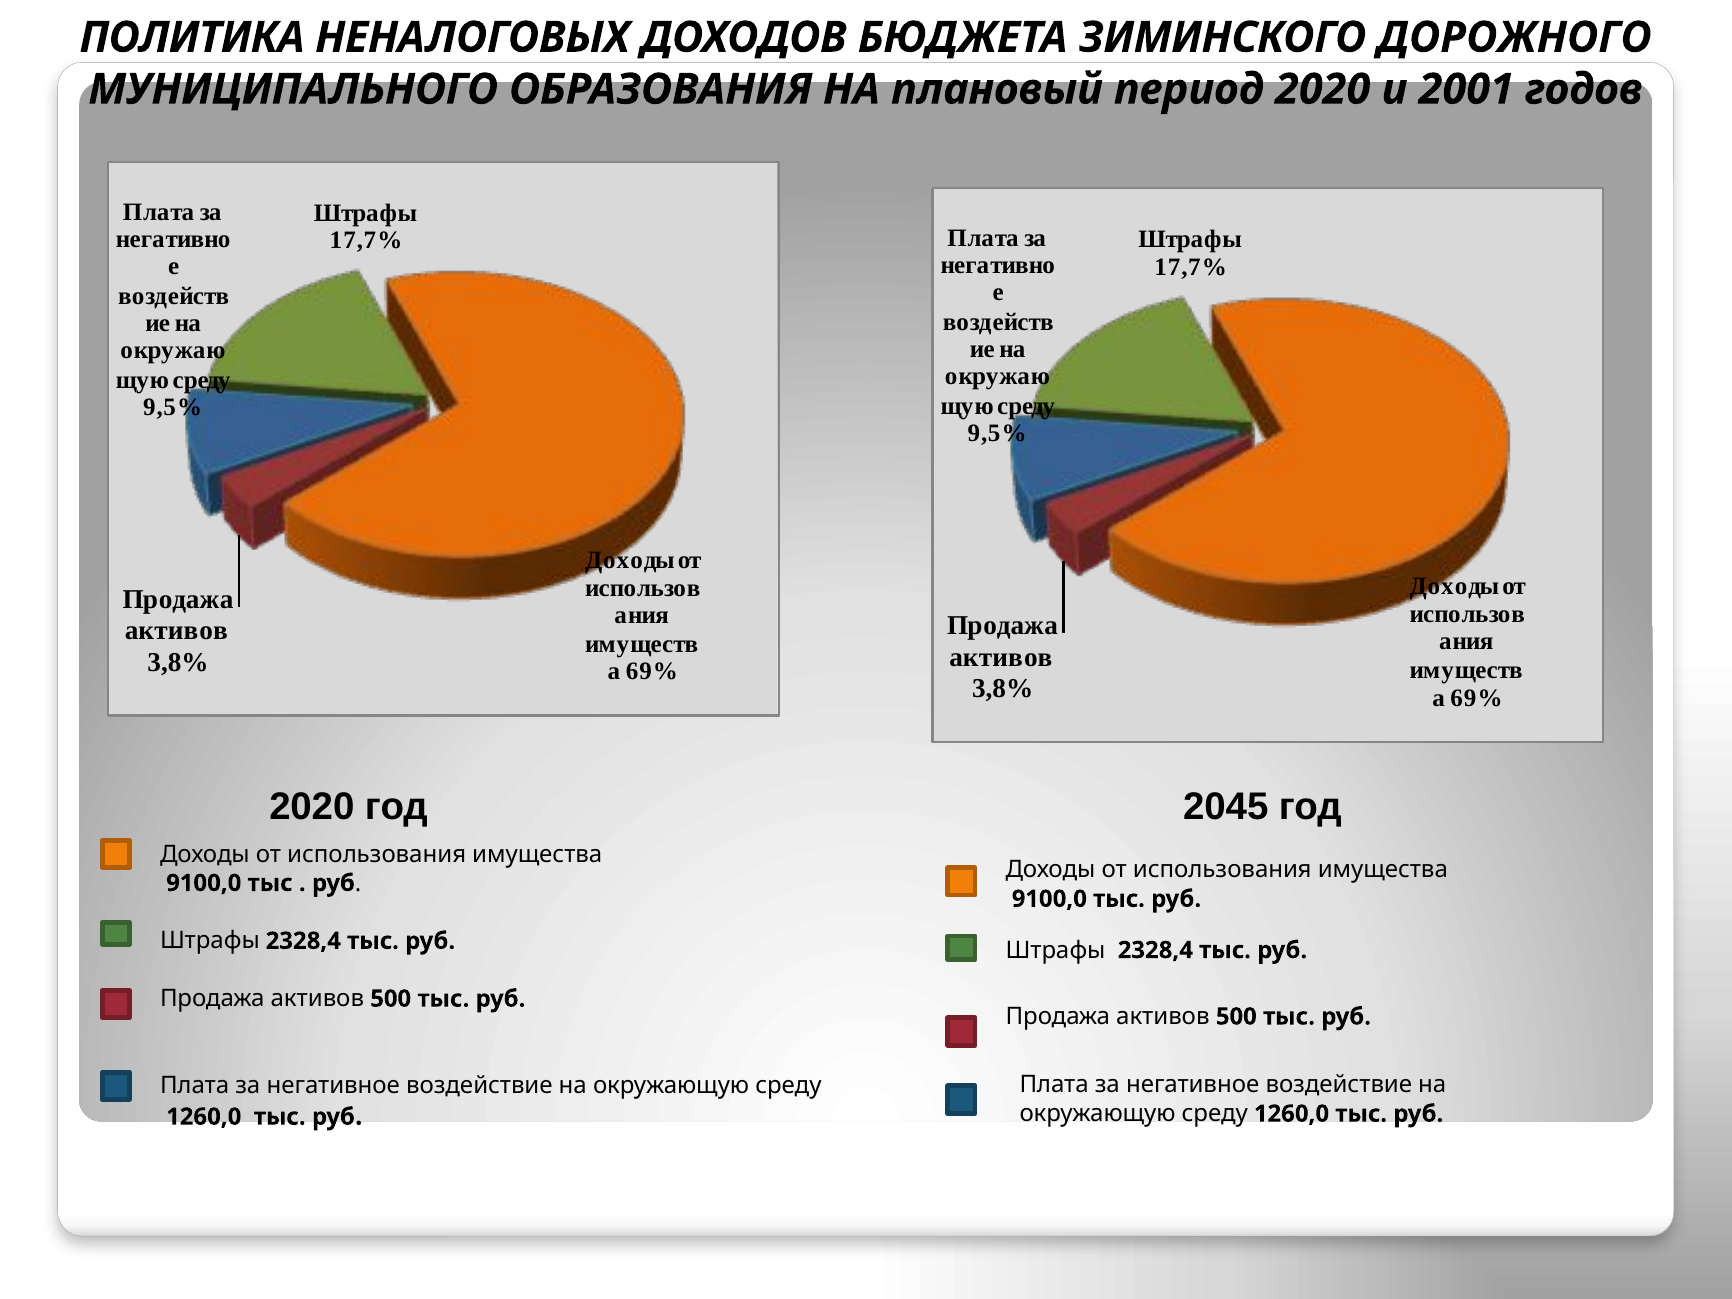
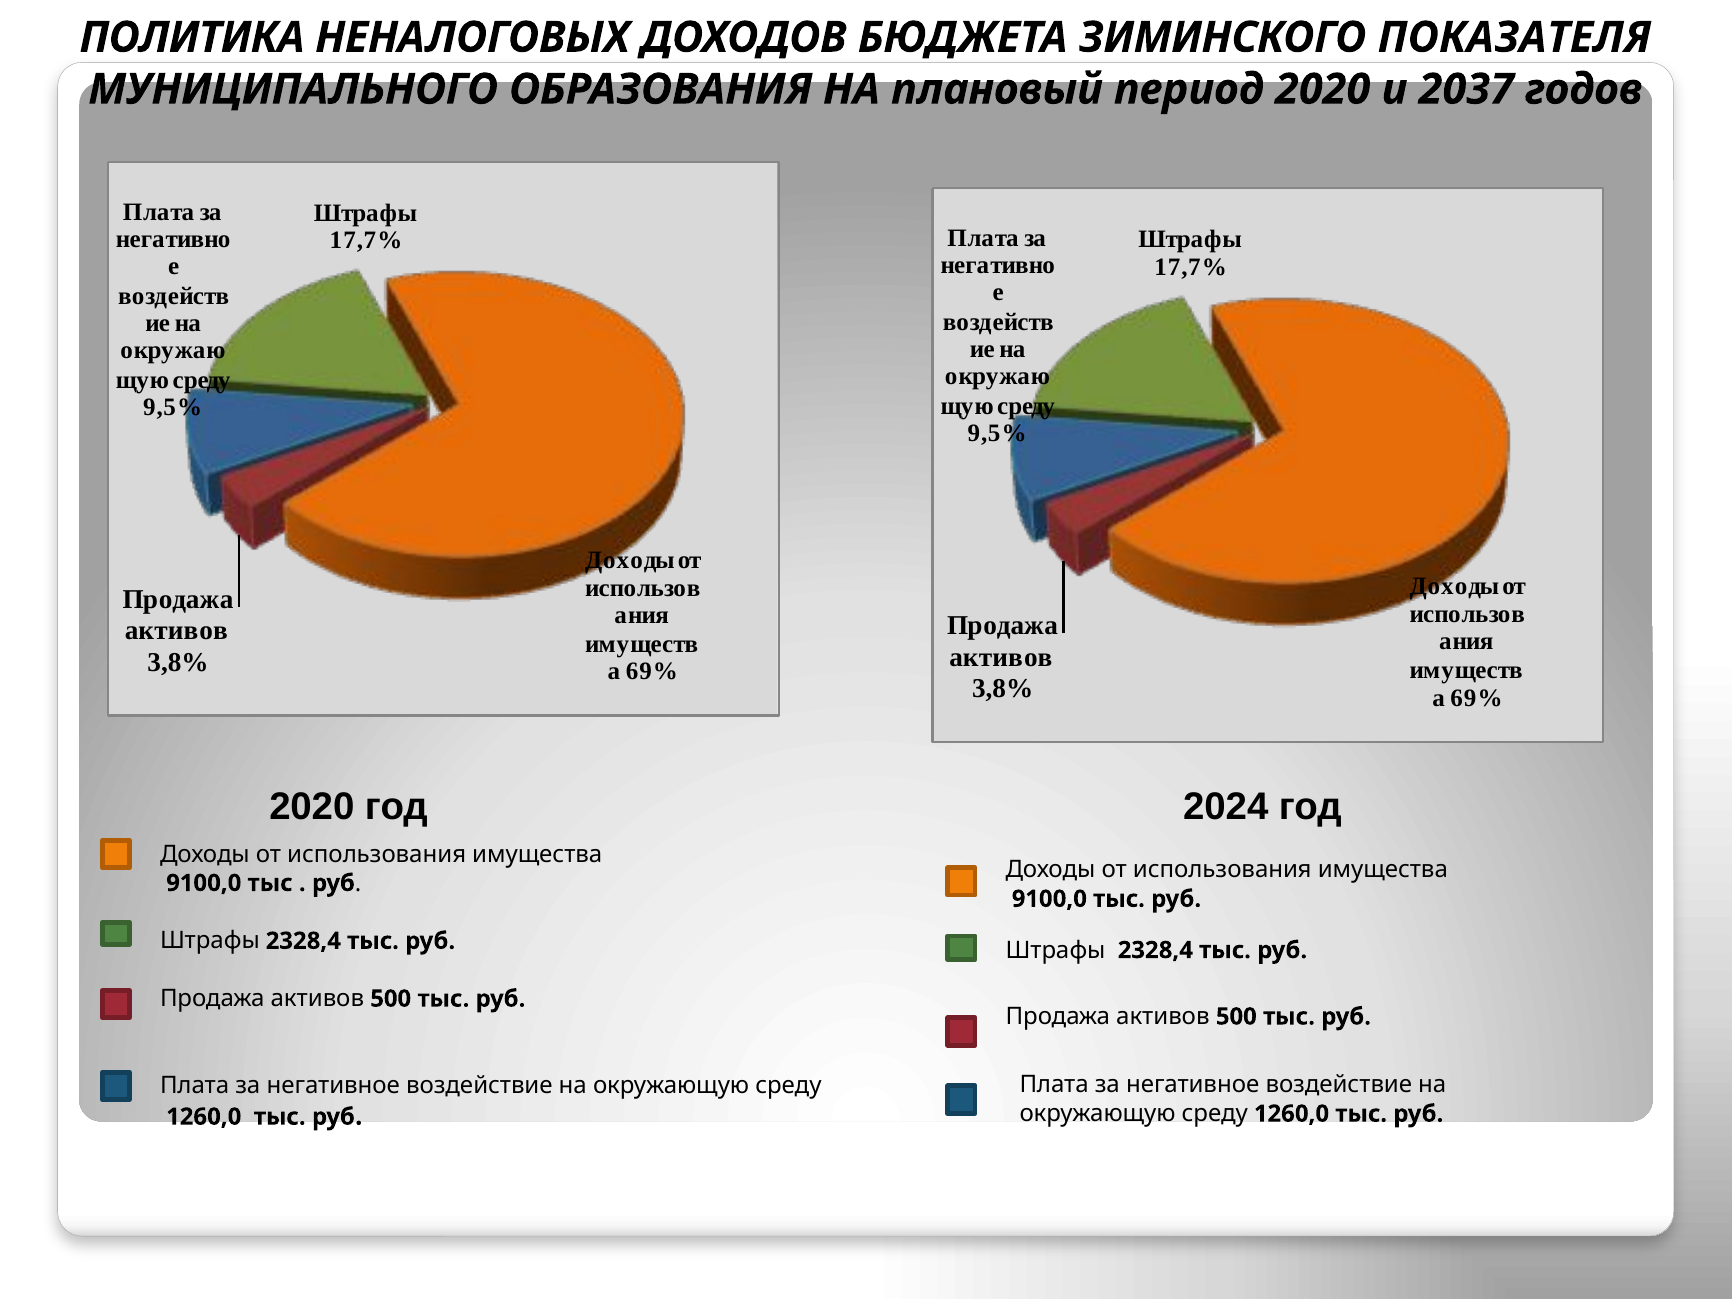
ДОРОЖНОГО: ДОРОЖНОГО -> ПОКАЗАТЕЛЯ
2001: 2001 -> 2037
2045: 2045 -> 2024
